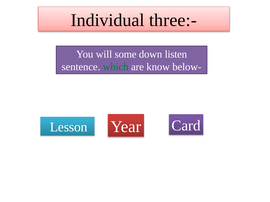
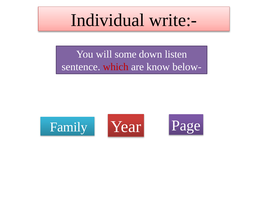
three:-: three:- -> write:-
which colour: green -> red
Lesson: Lesson -> Family
Card: Card -> Page
